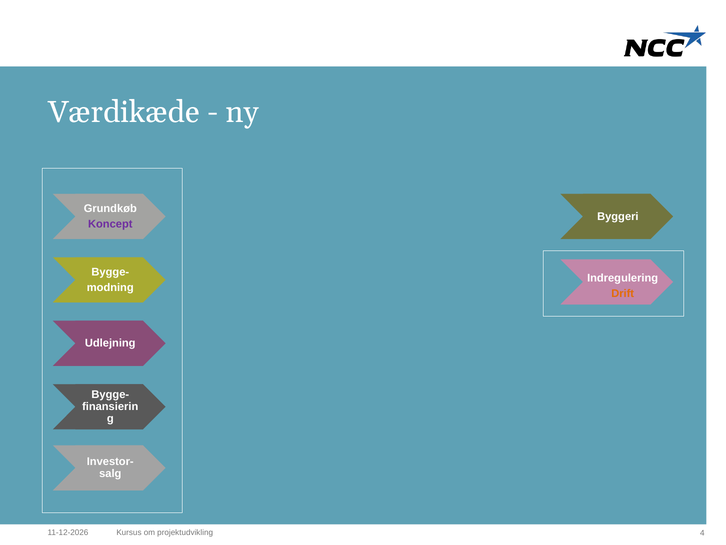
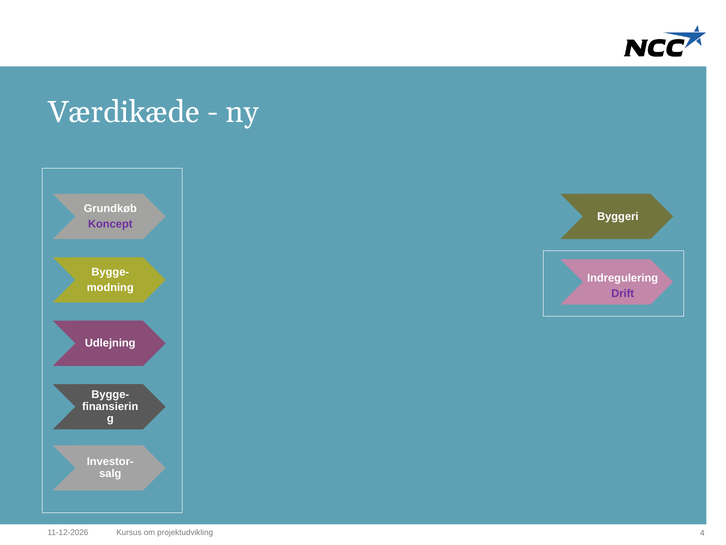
Drift colour: orange -> purple
